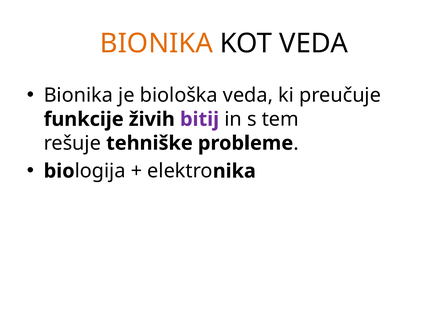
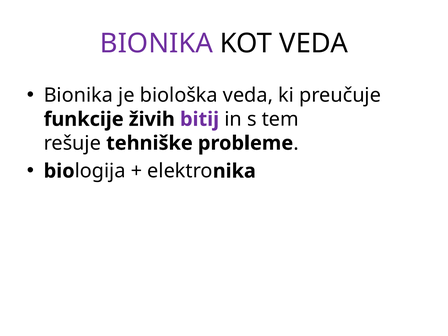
BIONIKA at (156, 43) colour: orange -> purple
